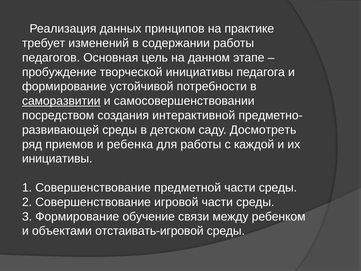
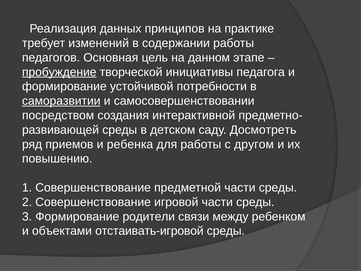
пробуждение underline: none -> present
каждой: каждой -> другом
инициативы at (57, 159): инициативы -> повышению
обучение: обучение -> родители
